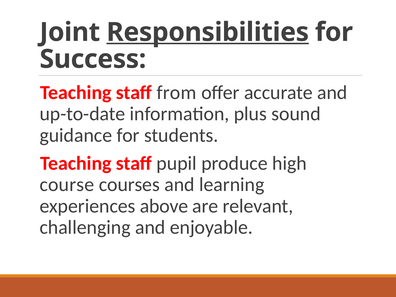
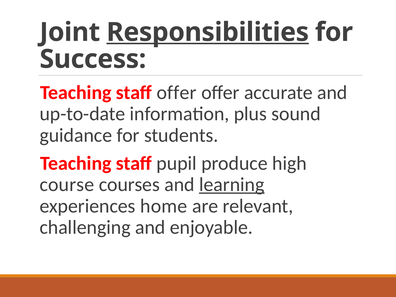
staff from: from -> offer
learning underline: none -> present
above: above -> home
